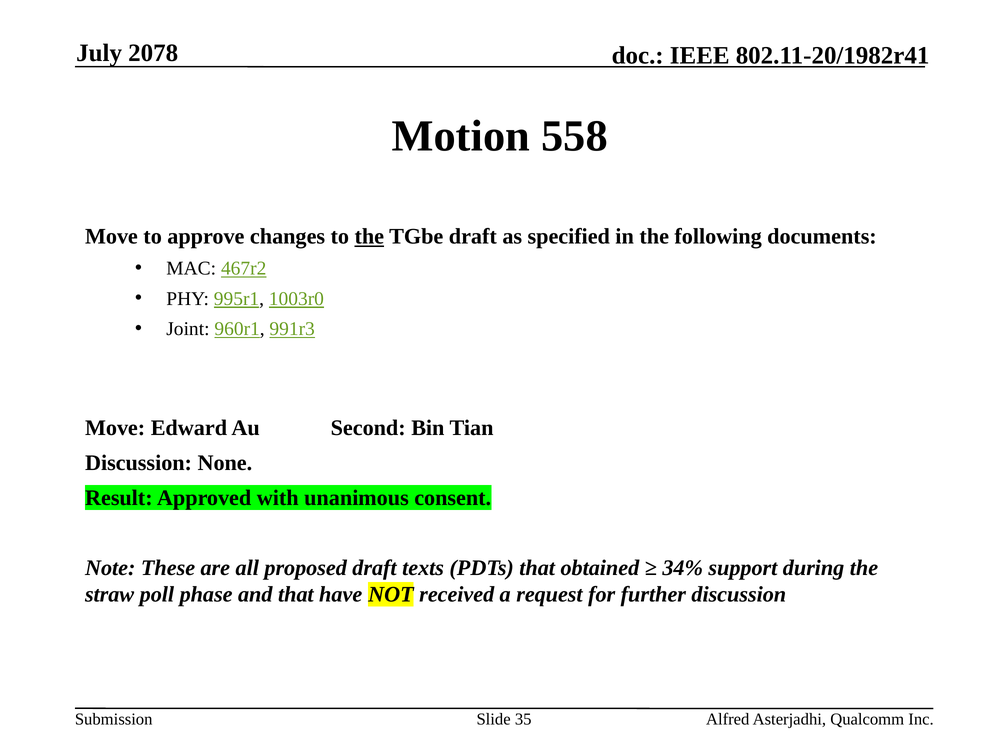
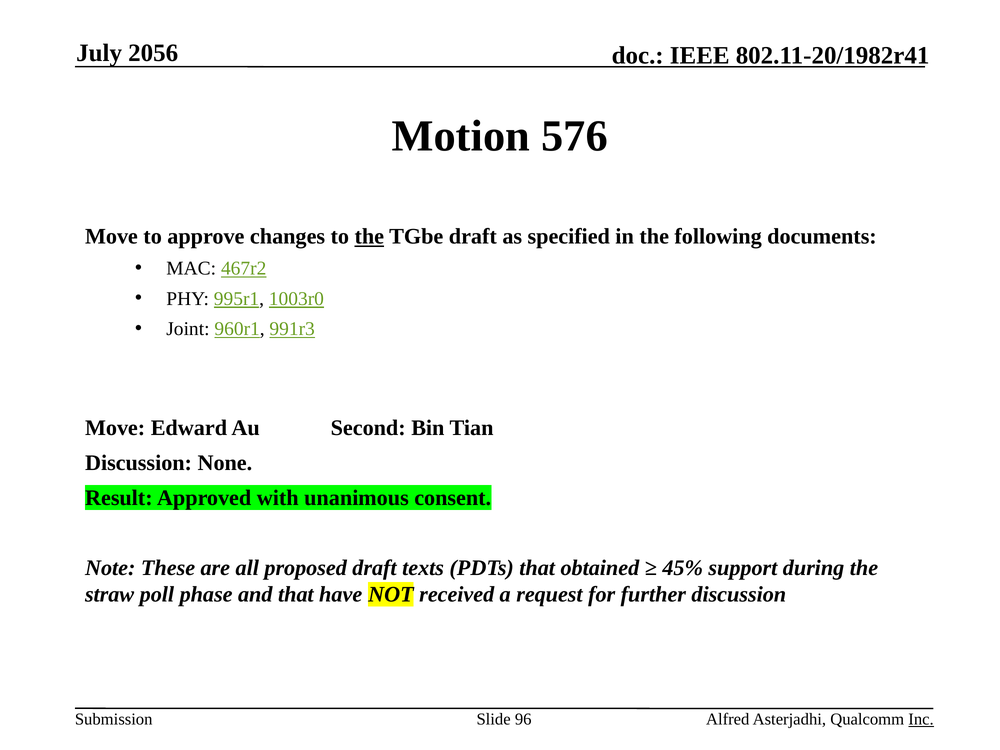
2078: 2078 -> 2056
558: 558 -> 576
34%: 34% -> 45%
35: 35 -> 96
Inc underline: none -> present
